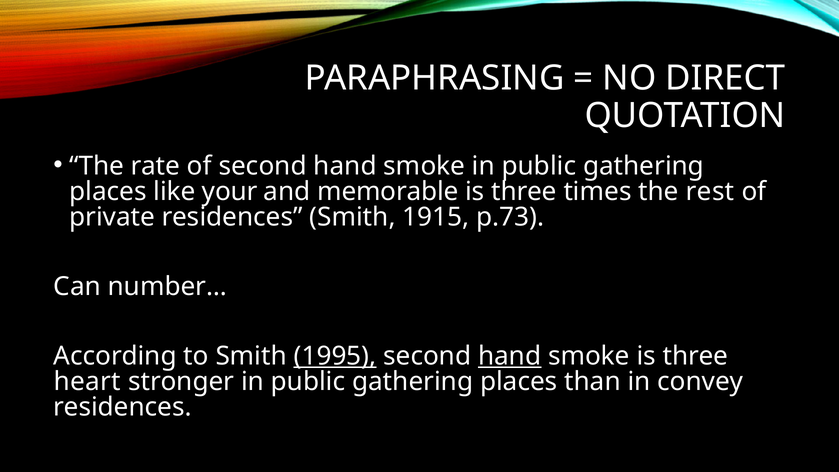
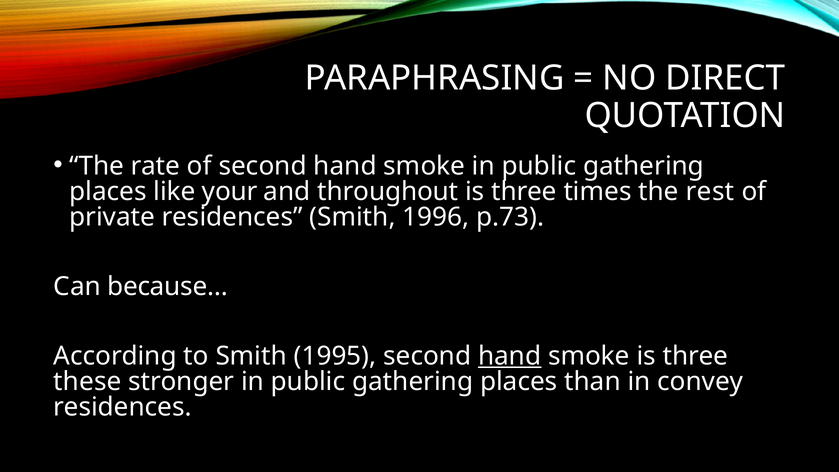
memorable: memorable -> throughout
1915: 1915 -> 1996
number…: number… -> because…
1995 underline: present -> none
heart: heart -> these
